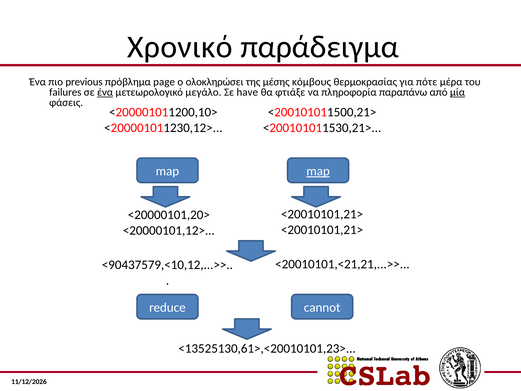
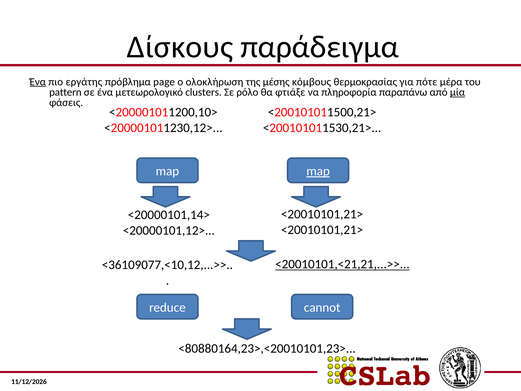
Χρονικό: Χρονικό -> Δίσκους
Ένα at (38, 82) underline: none -> present
previous: previous -> εργάτης
ολοκληρώσει: ολοκληρώσει -> ολοκλήρωση
failures: failures -> pattern
ένα at (105, 92) underline: present -> none
μεγάλο: μεγάλο -> clusters
have: have -> ρόλο
<20000101,20>: <20000101,20> -> <20000101,14>
<20010101,<21,21,...>> underline: none -> present
<90437579,<10,12,...>>: <90437579,<10,12,...>> -> <36109077,<10,12,...>>
<13525130,61>,<20010101,23>: <13525130,61>,<20010101,23> -> <80880164,23>,<20010101,23>
